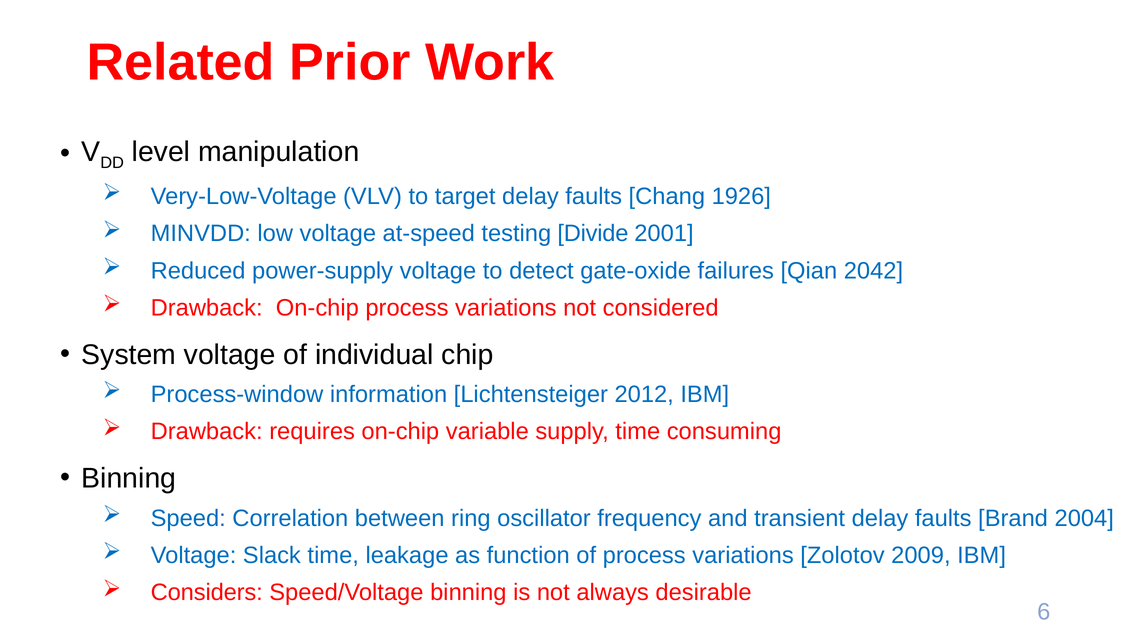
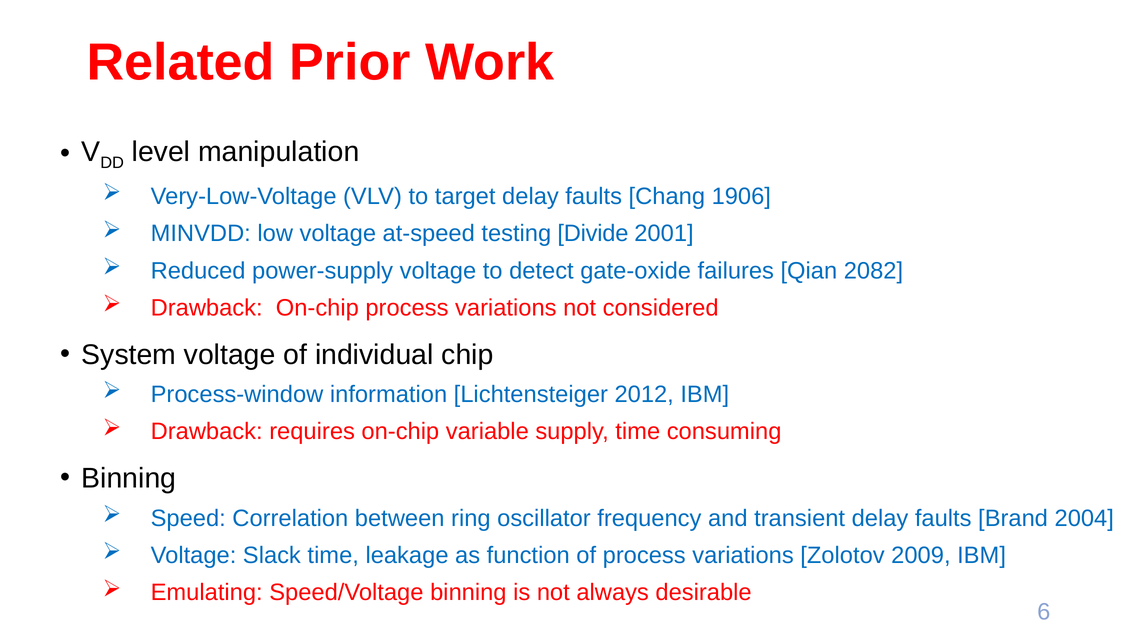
1926: 1926 -> 1906
2042: 2042 -> 2082
Considers: Considers -> Emulating
